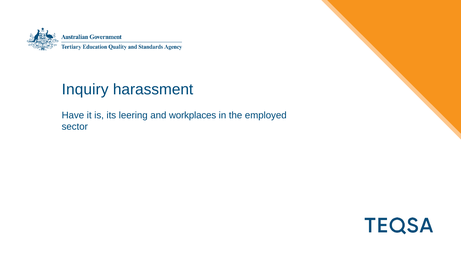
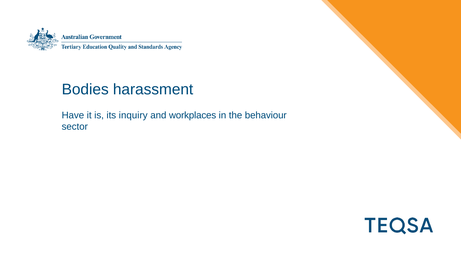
Inquiry: Inquiry -> Bodies
leering: leering -> inquiry
employed: employed -> behaviour
